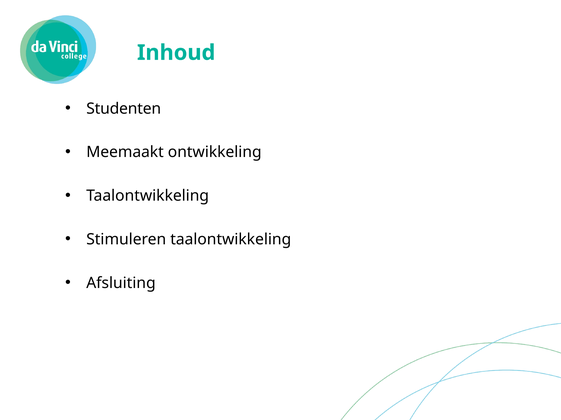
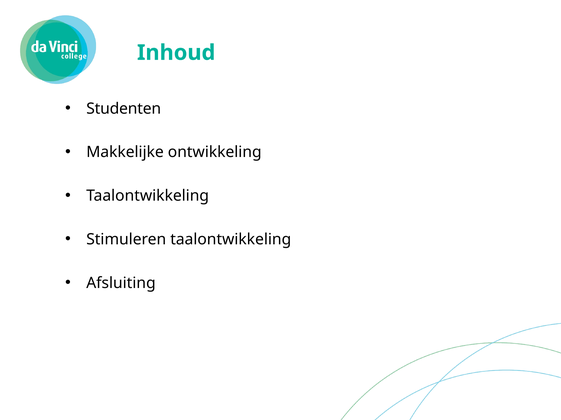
Meemaakt: Meemaakt -> Makkelijke
